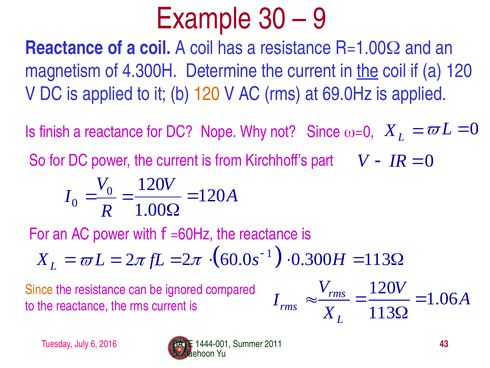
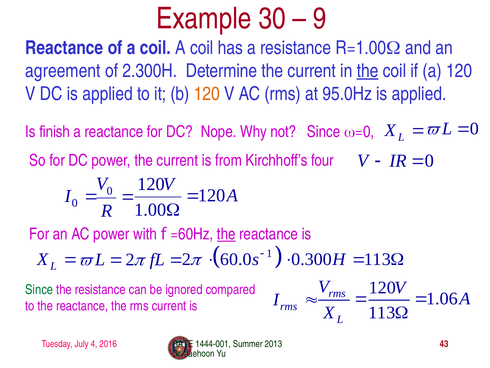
magnetism: magnetism -> agreement
4.300H: 4.300H -> 2.300H
69.0Hz: 69.0Hz -> 95.0Hz
part: part -> four
the at (226, 234) underline: none -> present
Since at (39, 289) colour: orange -> green
6: 6 -> 4
2011: 2011 -> 2013
